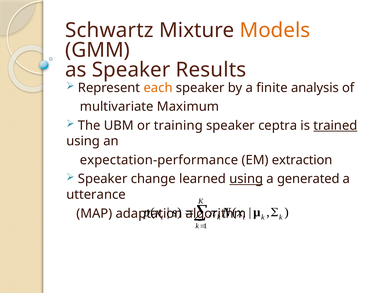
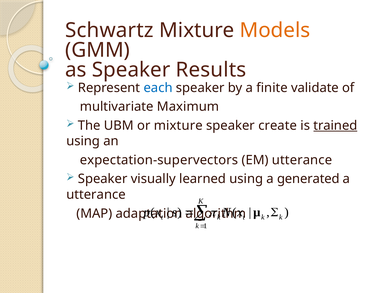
each colour: orange -> blue
analysis: analysis -> validate
or training: training -> mixture
ceptra: ceptra -> create
expectation-performance: expectation-performance -> expectation-supervectors
EM extraction: extraction -> utterance
change: change -> visually
using at (246, 179) underline: present -> none
